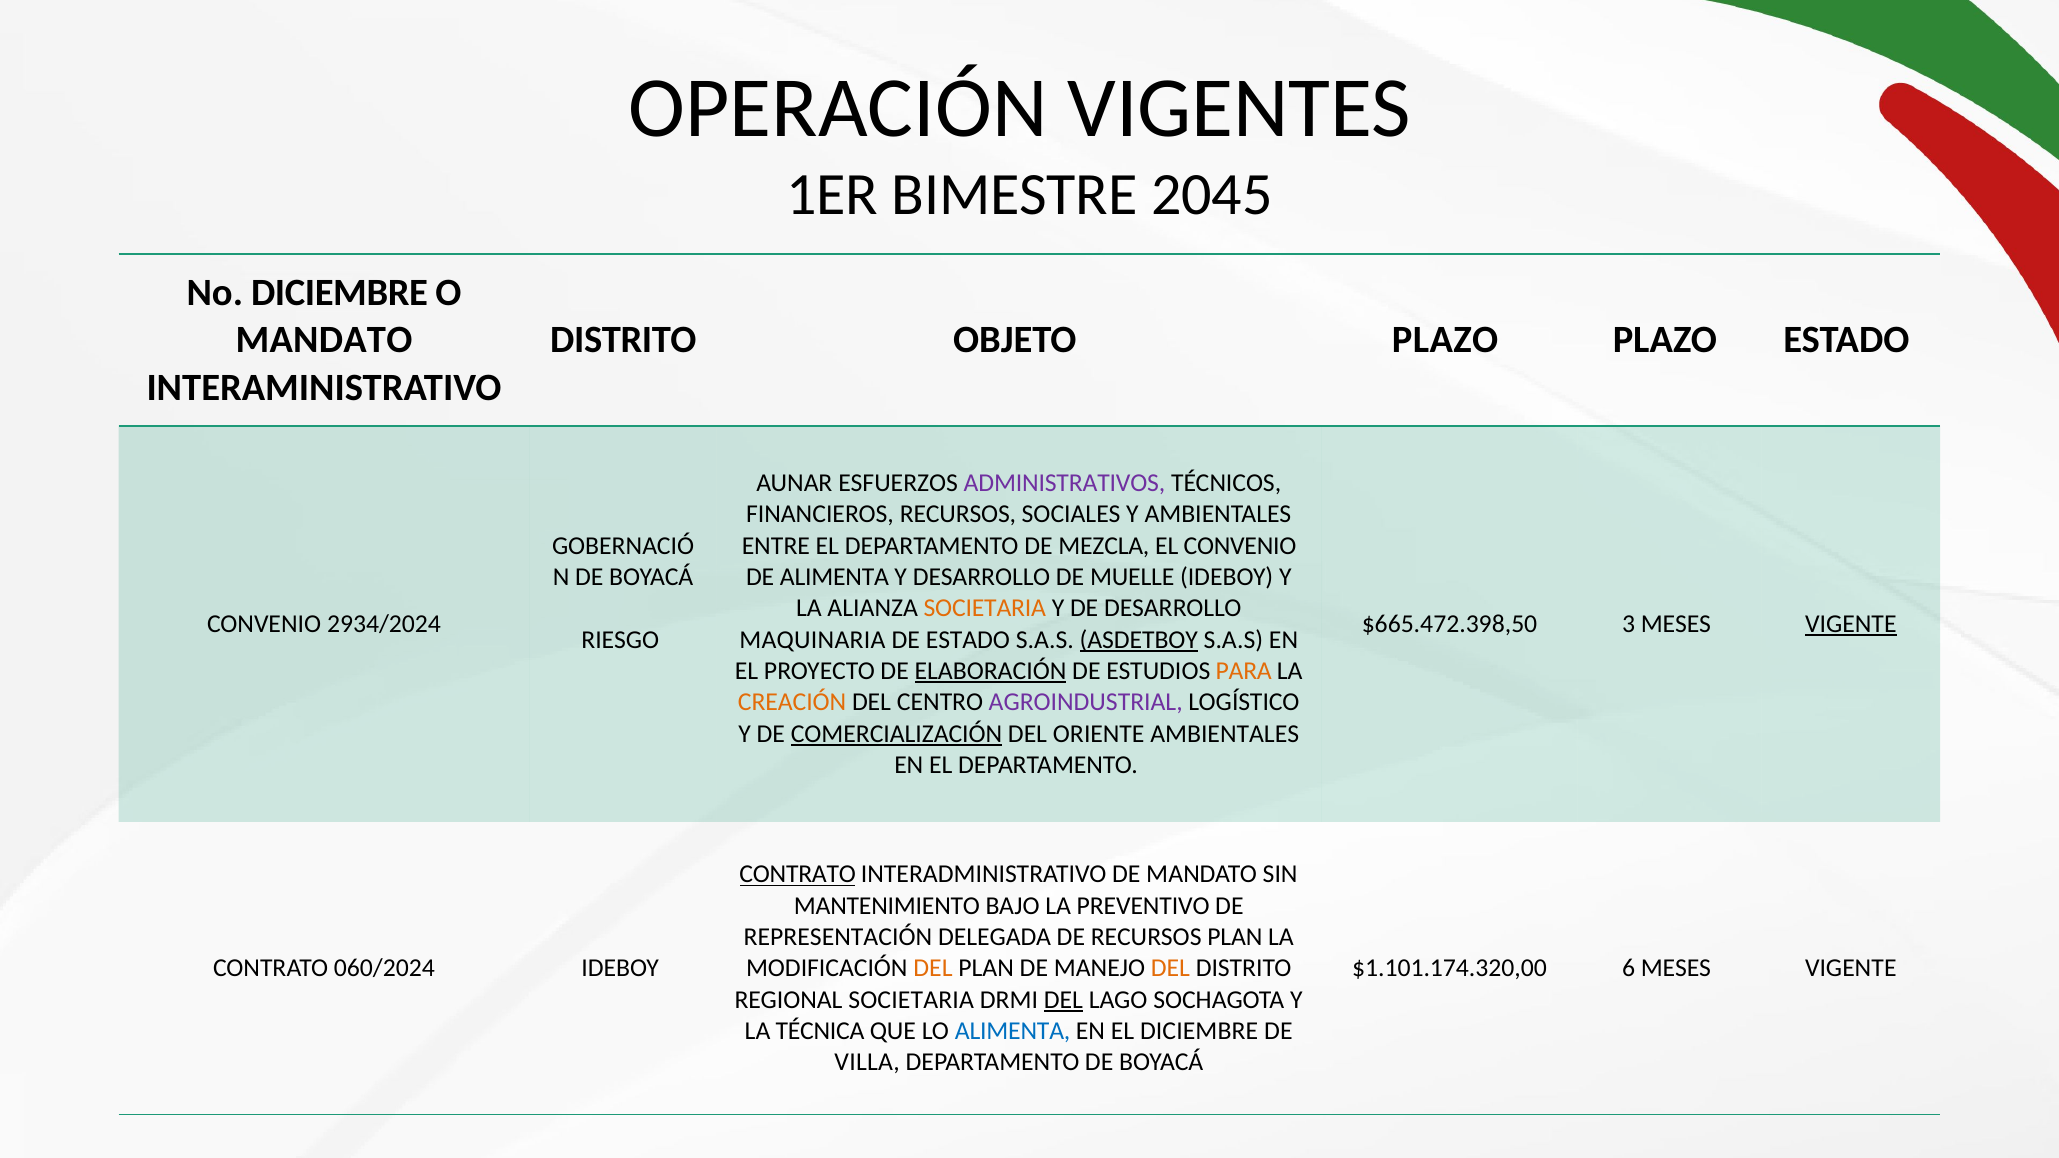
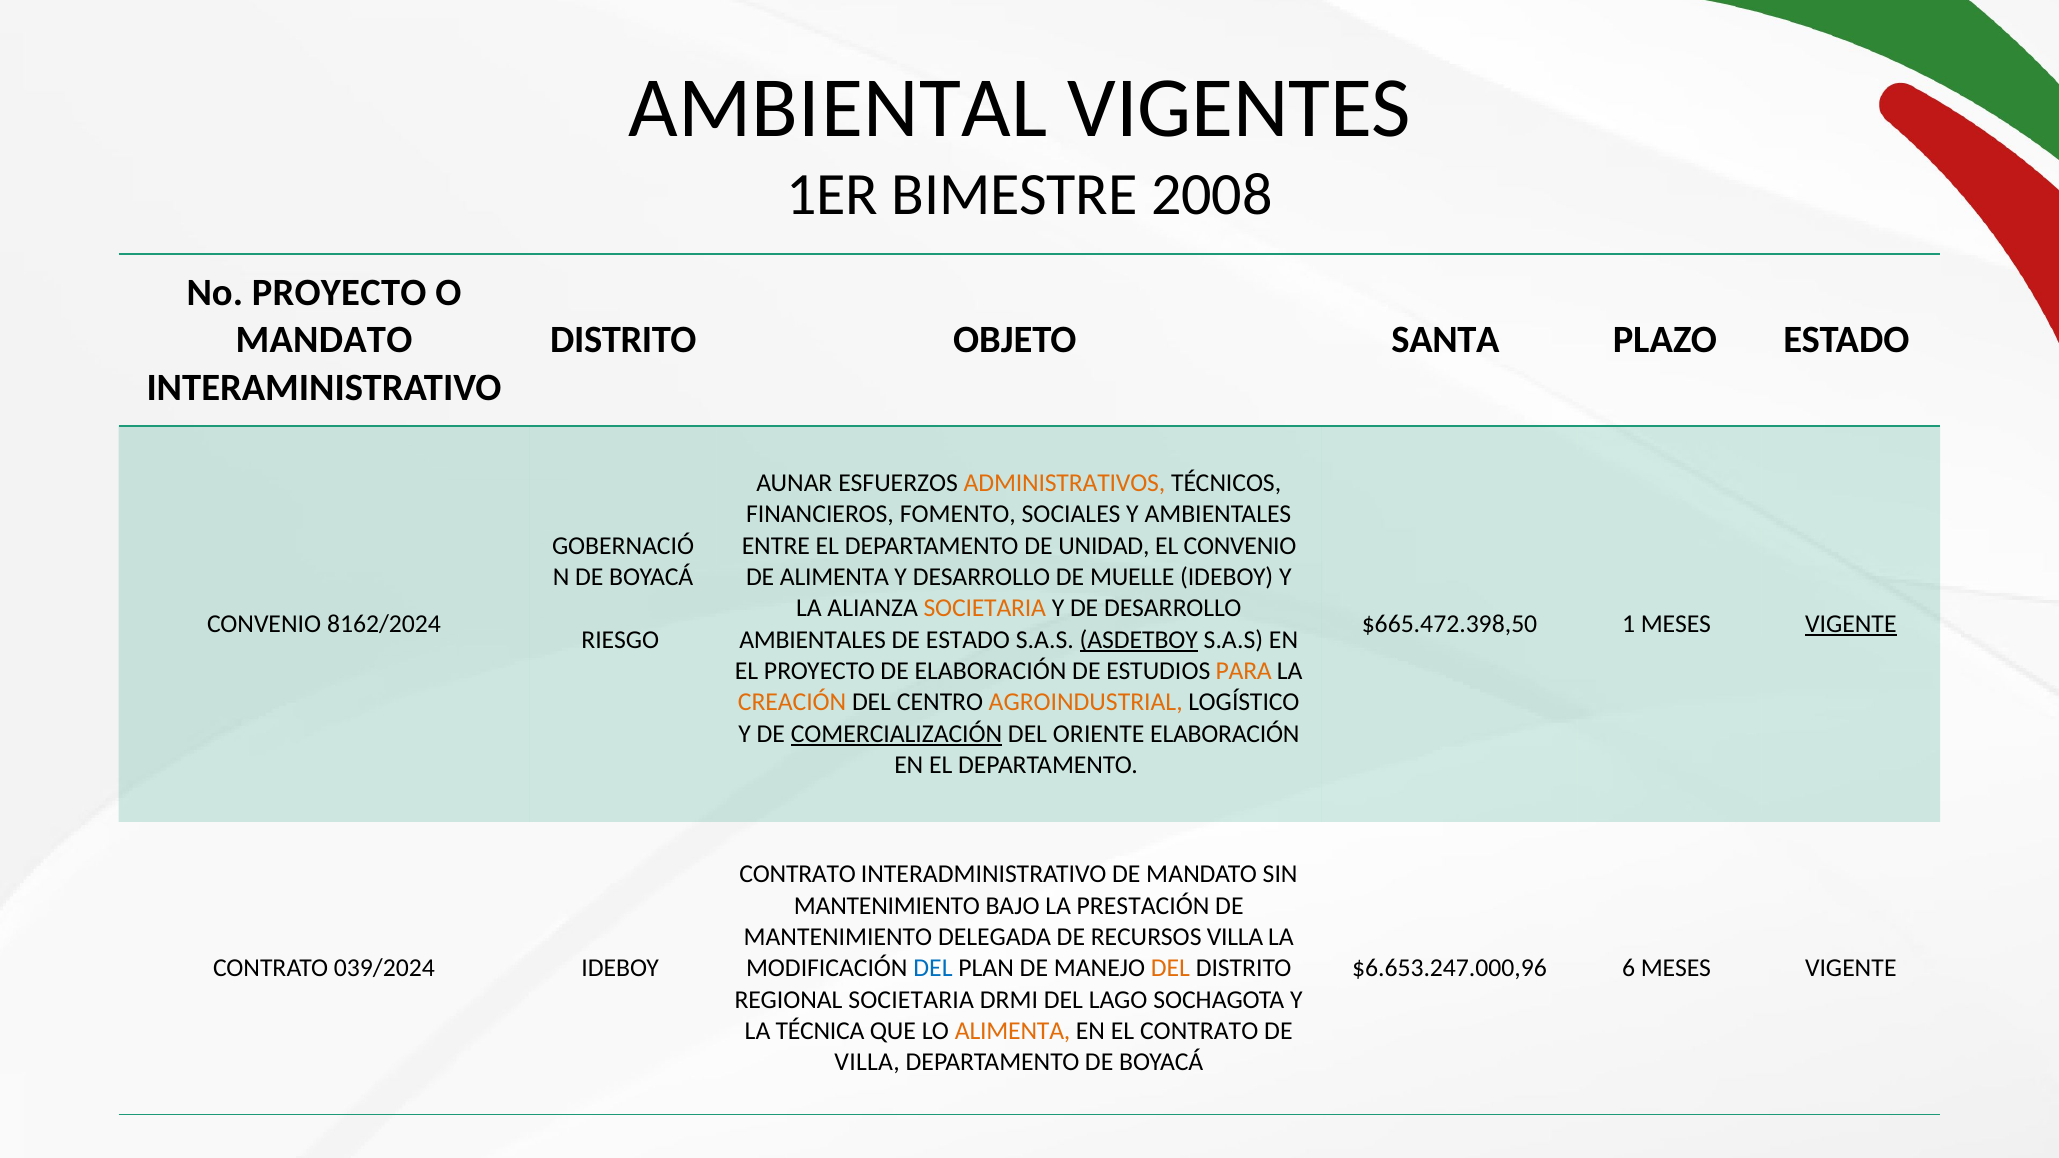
OPERACIÓN: OPERACIÓN -> AMBIENTAL
2045: 2045 -> 2008
No DICIEMBRE: DICIEMBRE -> PROYECTO
OBJETO PLAZO: PLAZO -> SANTA
ADMINISTRATIVOS colour: purple -> orange
FINANCIEROS RECURSOS: RECURSOS -> FOMENTO
MEZCLA: MEZCLA -> UNIDAD
2934/2024: 2934/2024 -> 8162/2024
3: 3 -> 1
MAQUINARIA at (812, 640): MAQUINARIA -> AMBIENTALES
ELABORACIÓN at (990, 671) underline: present -> none
AGROINDUSTRIAL colour: purple -> orange
ORIENTE AMBIENTALES: AMBIENTALES -> ELABORACIÓN
CONTRATO at (798, 874) underline: present -> none
PREVENTIVO: PREVENTIVO -> PRESTACIÓN
REPRESENTACIÓN at (838, 937): REPRESENTACIÓN -> MANTENIMIENTO
RECURSOS PLAN: PLAN -> VILLA
060/2024: 060/2024 -> 039/2024
DEL at (933, 969) colour: orange -> blue
$1.101.174.320,00: $1.101.174.320,00 -> $6.653.247.000,96
DEL at (1063, 1000) underline: present -> none
ALIMENTA at (1013, 1031) colour: blue -> orange
EL DICIEMBRE: DICIEMBRE -> CONTRATO
